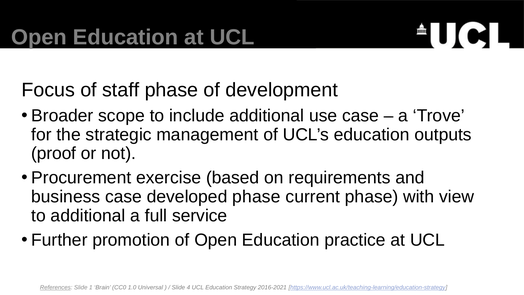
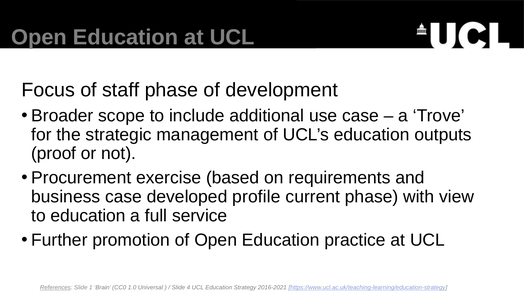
developed phase: phase -> profile
to additional: additional -> education
